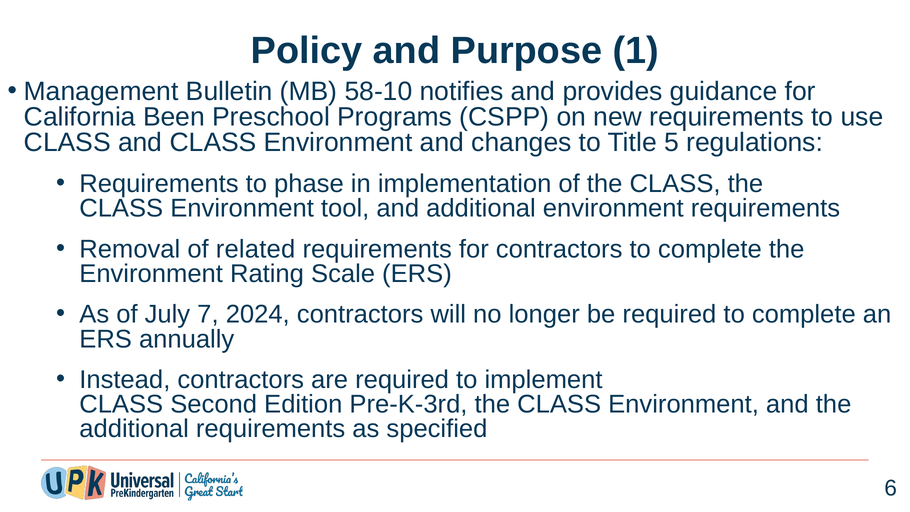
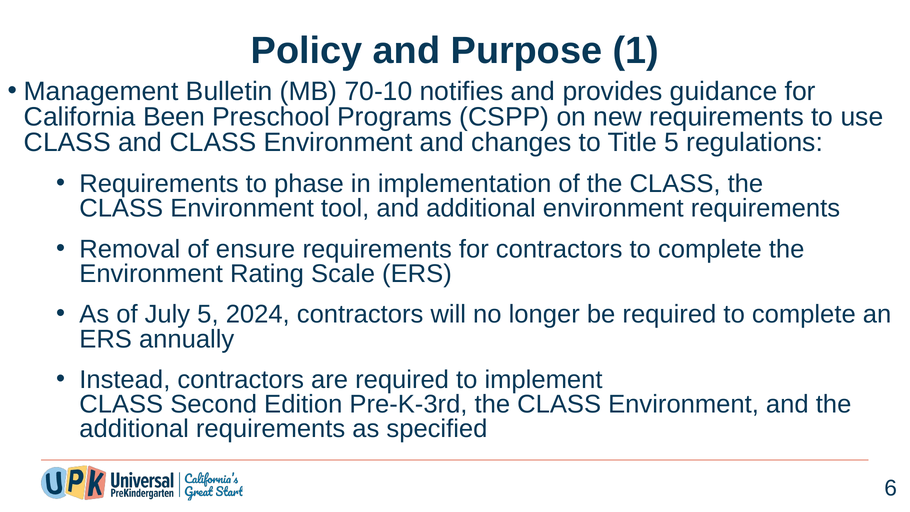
58-10: 58-10 -> 70-10
related: related -> ensure
July 7: 7 -> 5
